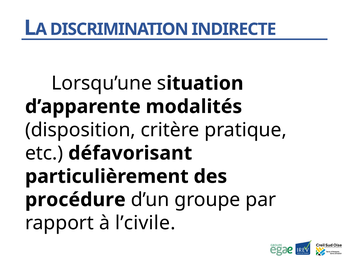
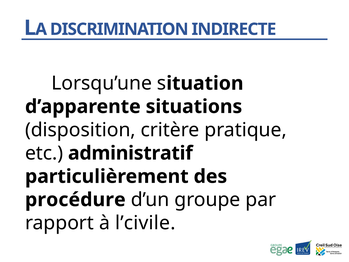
modalités: modalités -> situations
défavorisant: défavorisant -> administratif
